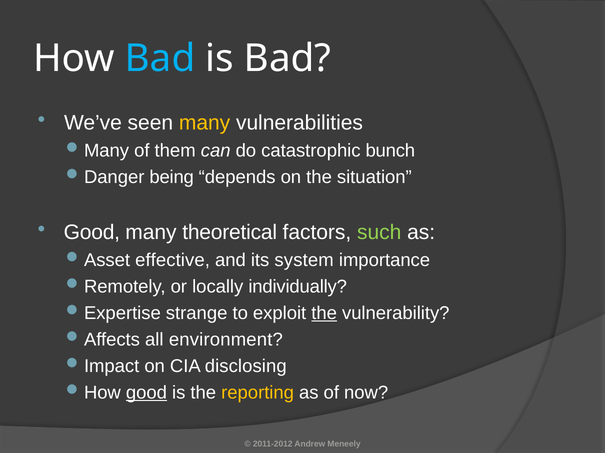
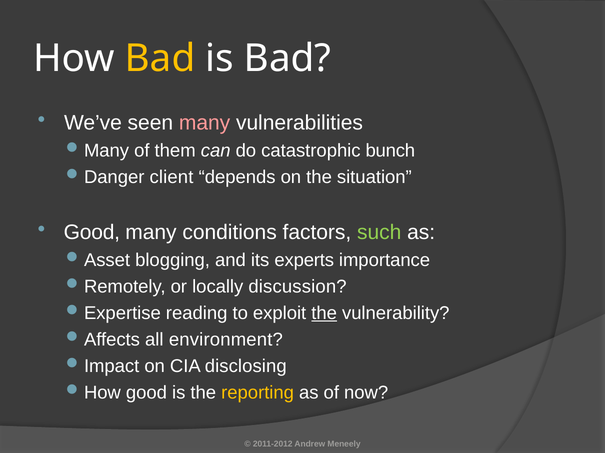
Bad at (160, 59) colour: light blue -> yellow
many at (205, 123) colour: yellow -> pink
being: being -> client
theoretical: theoretical -> conditions
effective: effective -> blogging
system: system -> experts
individually: individually -> discussion
strange: strange -> reading
good at (146, 393) underline: present -> none
